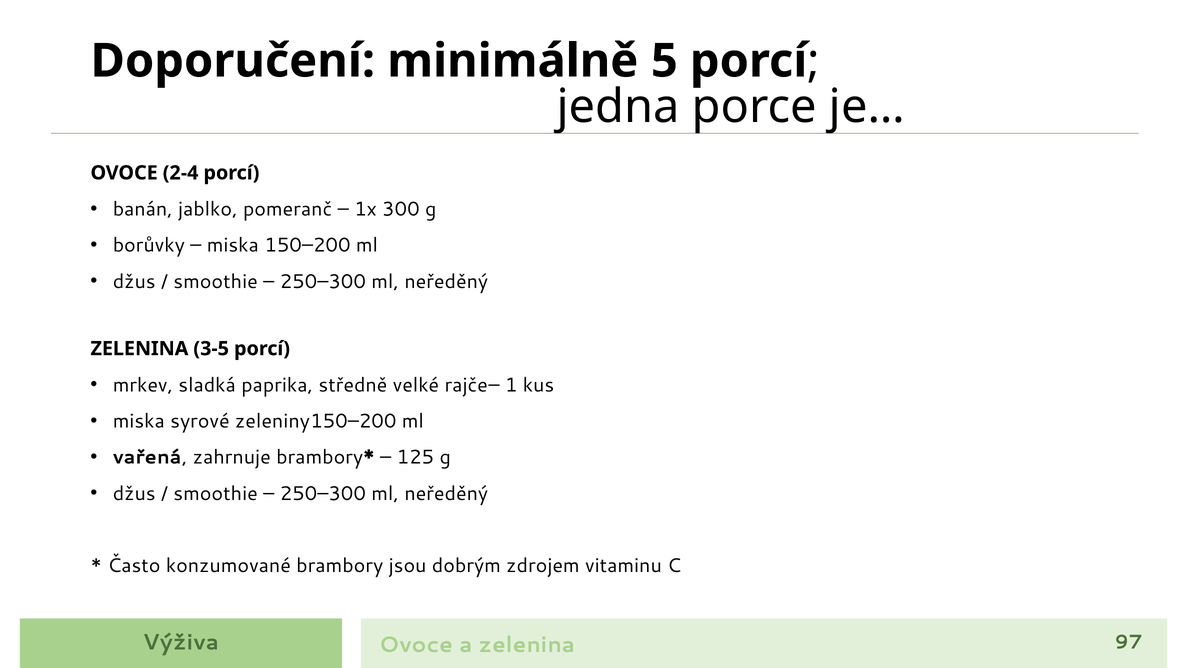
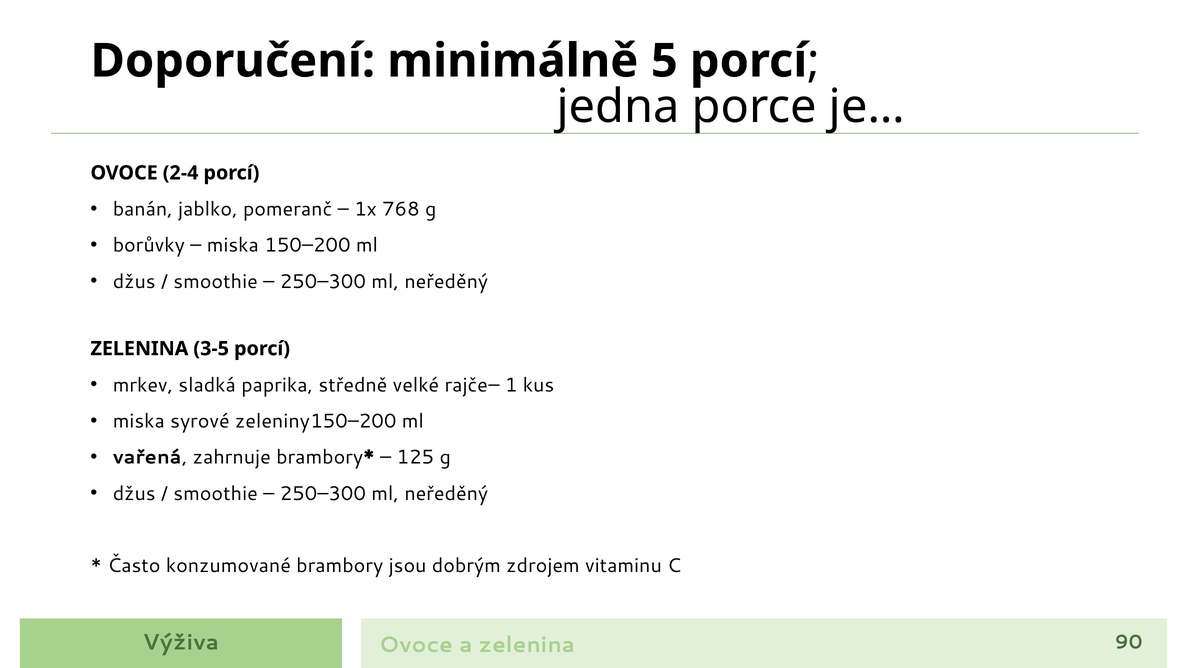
300: 300 -> 768
97: 97 -> 90
